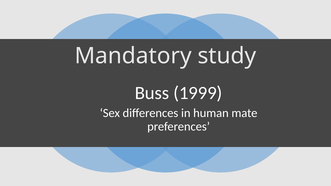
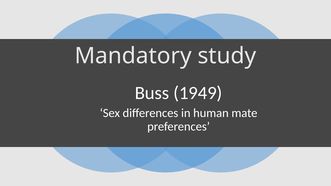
1999: 1999 -> 1949
